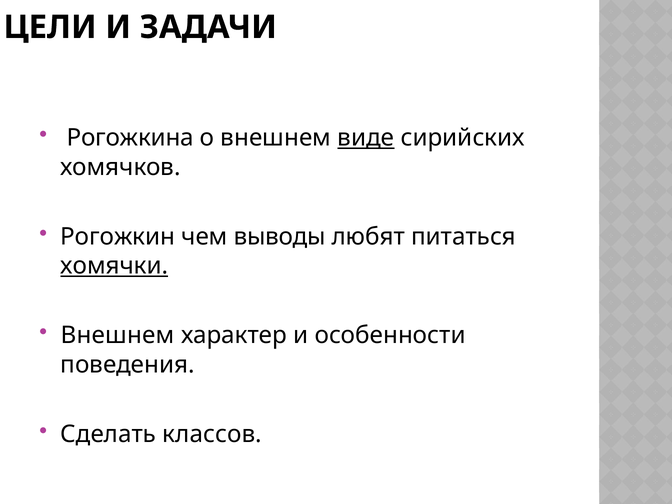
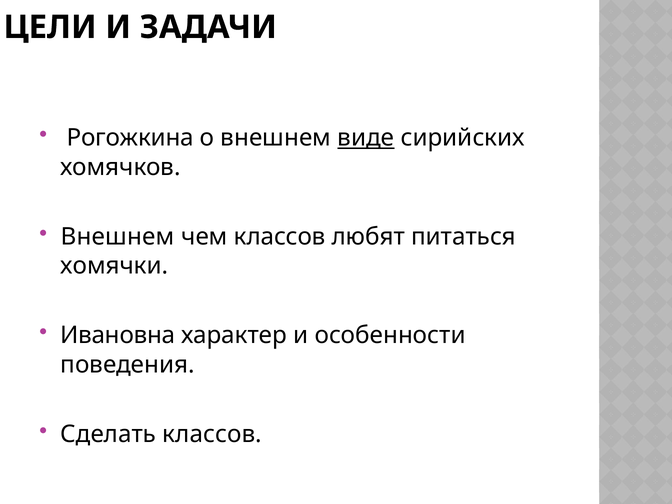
Рогожкин at (118, 237): Рогожкин -> Внешнем
чем выводы: выводы -> классов
хомячки underline: present -> none
Внешнем at (118, 335): Внешнем -> Ивановна
